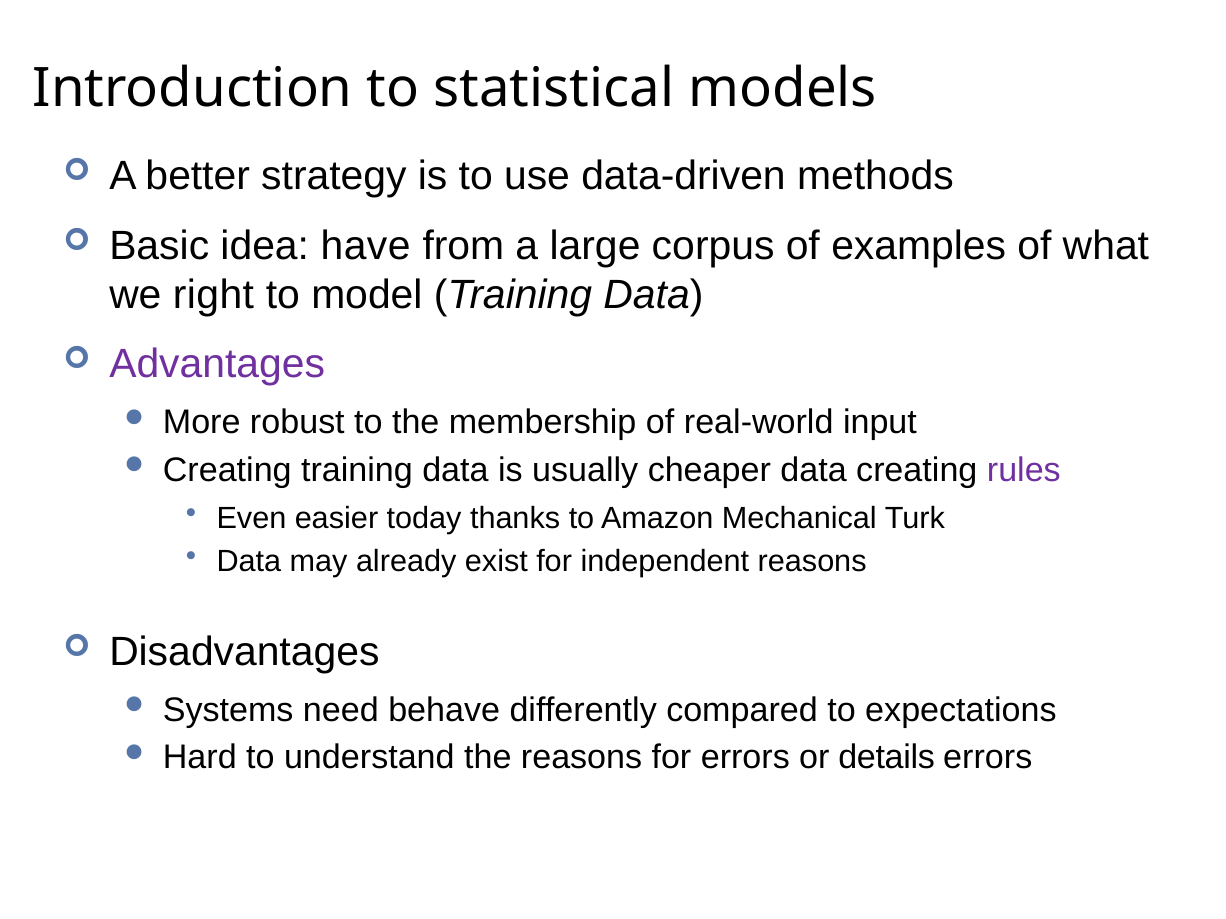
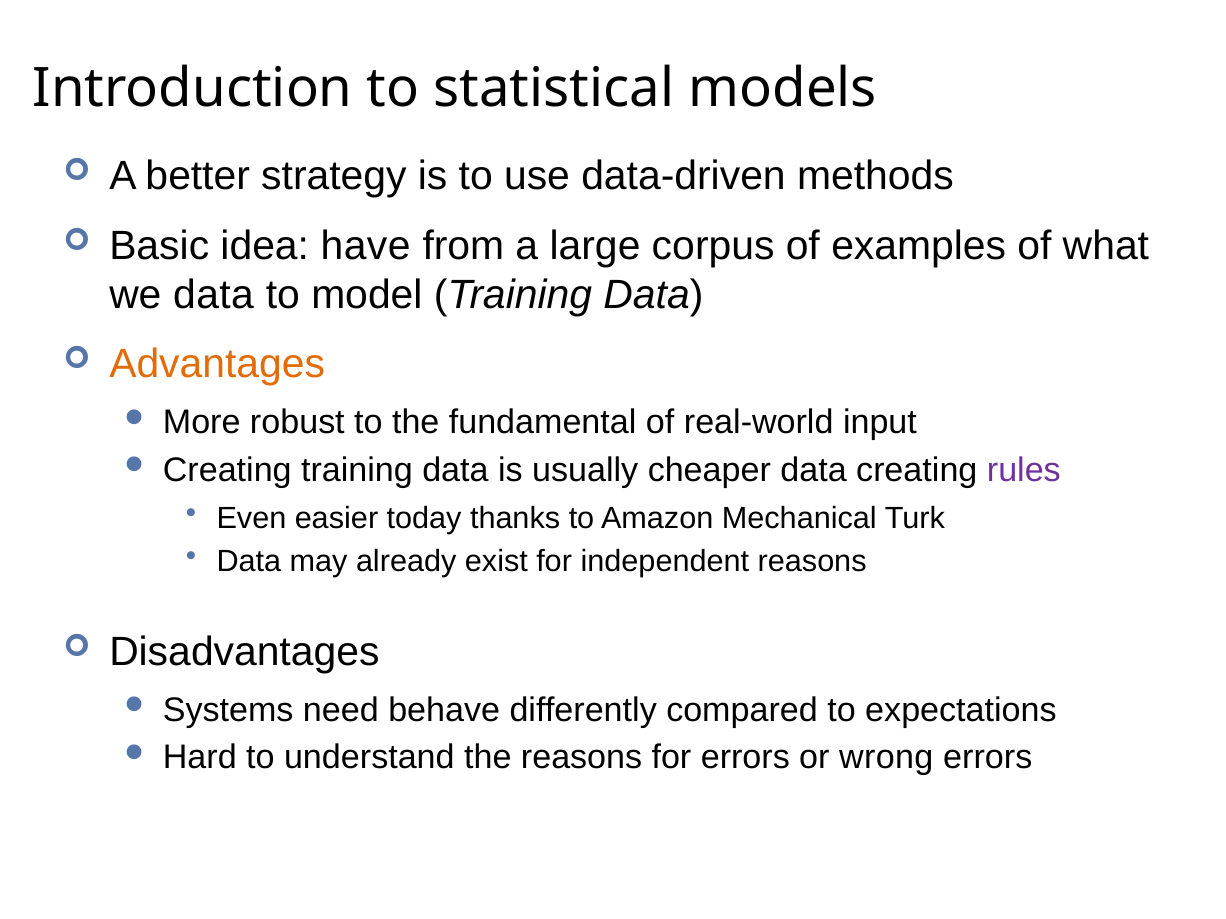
we right: right -> data
Advantages colour: purple -> orange
membership: membership -> fundamental
details: details -> wrong
